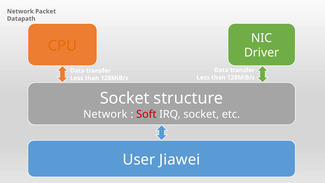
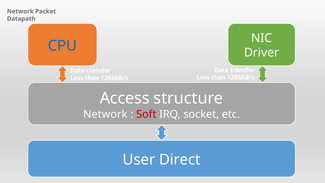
CPU colour: orange -> blue
Socket at (125, 98): Socket -> Access
Jiawei: Jiawei -> Direct
